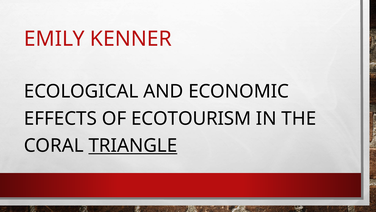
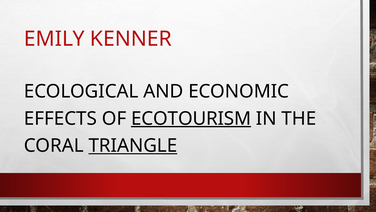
ECOTOURISM underline: none -> present
